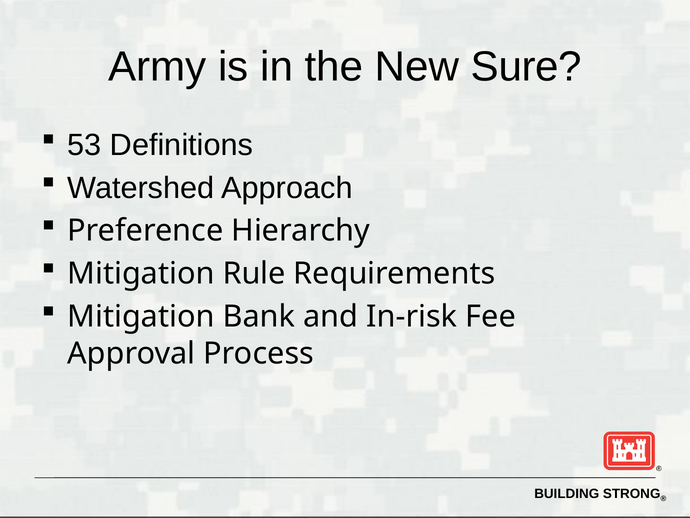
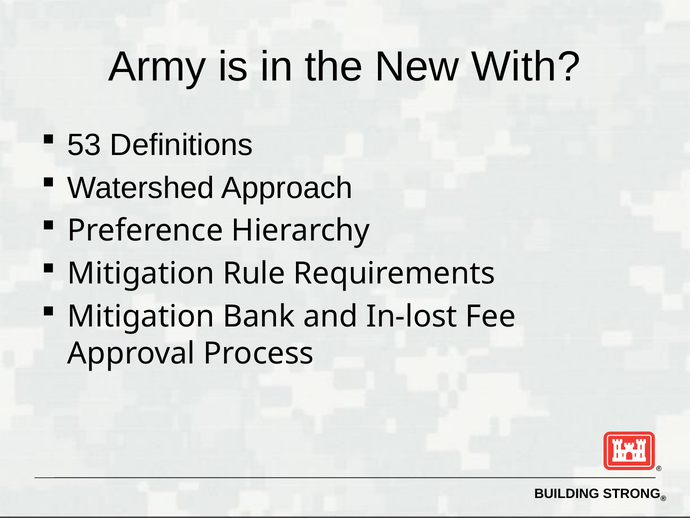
Sure: Sure -> With
In-risk: In-risk -> In-lost
